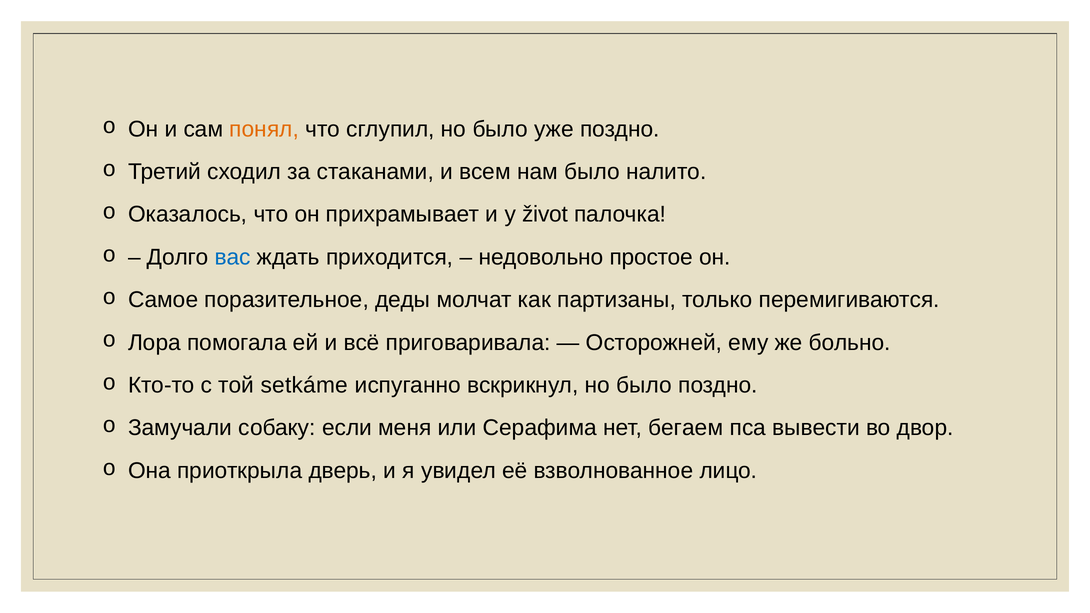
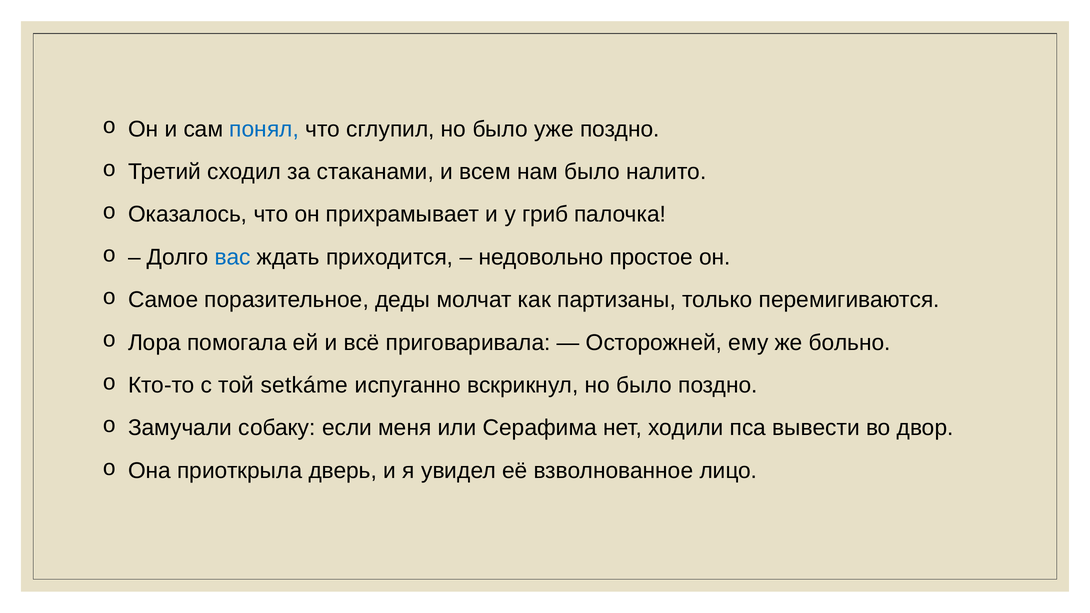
понял colour: orange -> blue
život: život -> гриб
бегаем: бегаем -> ходили
